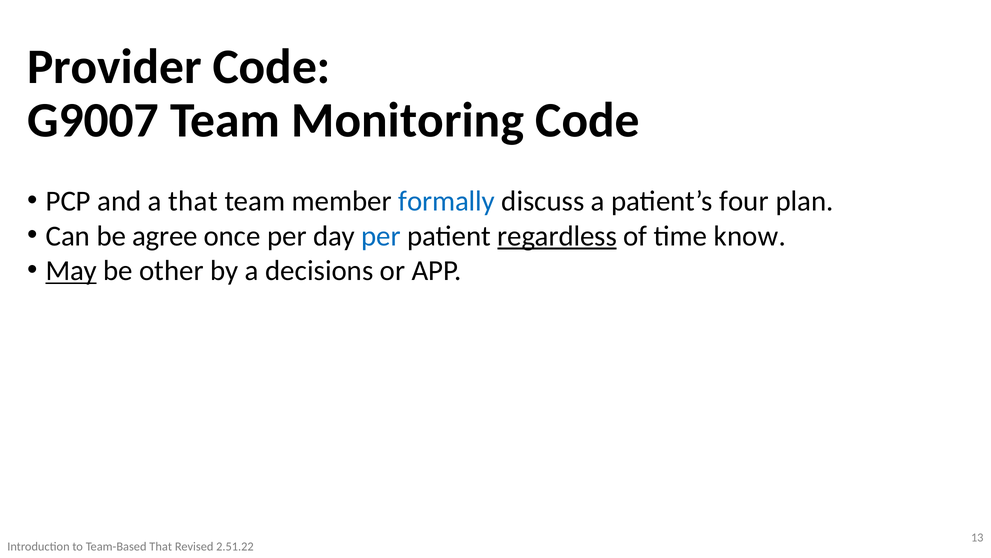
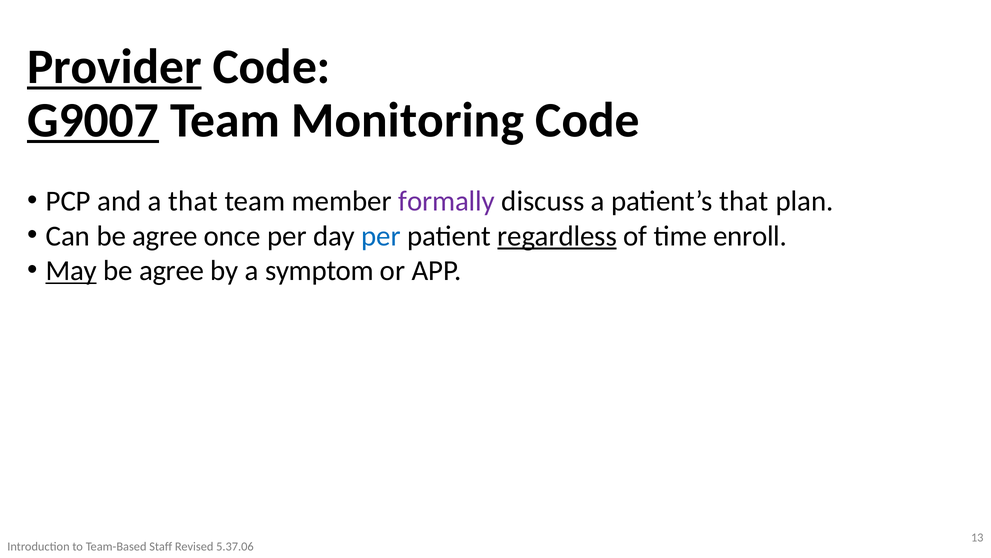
Provider underline: none -> present
G9007 underline: none -> present
formally colour: blue -> purple
patient’s four: four -> that
know: know -> enroll
other at (171, 270): other -> agree
decisions: decisions -> symptom
Team-Based That: That -> Staff
2.51.22: 2.51.22 -> 5.37.06
